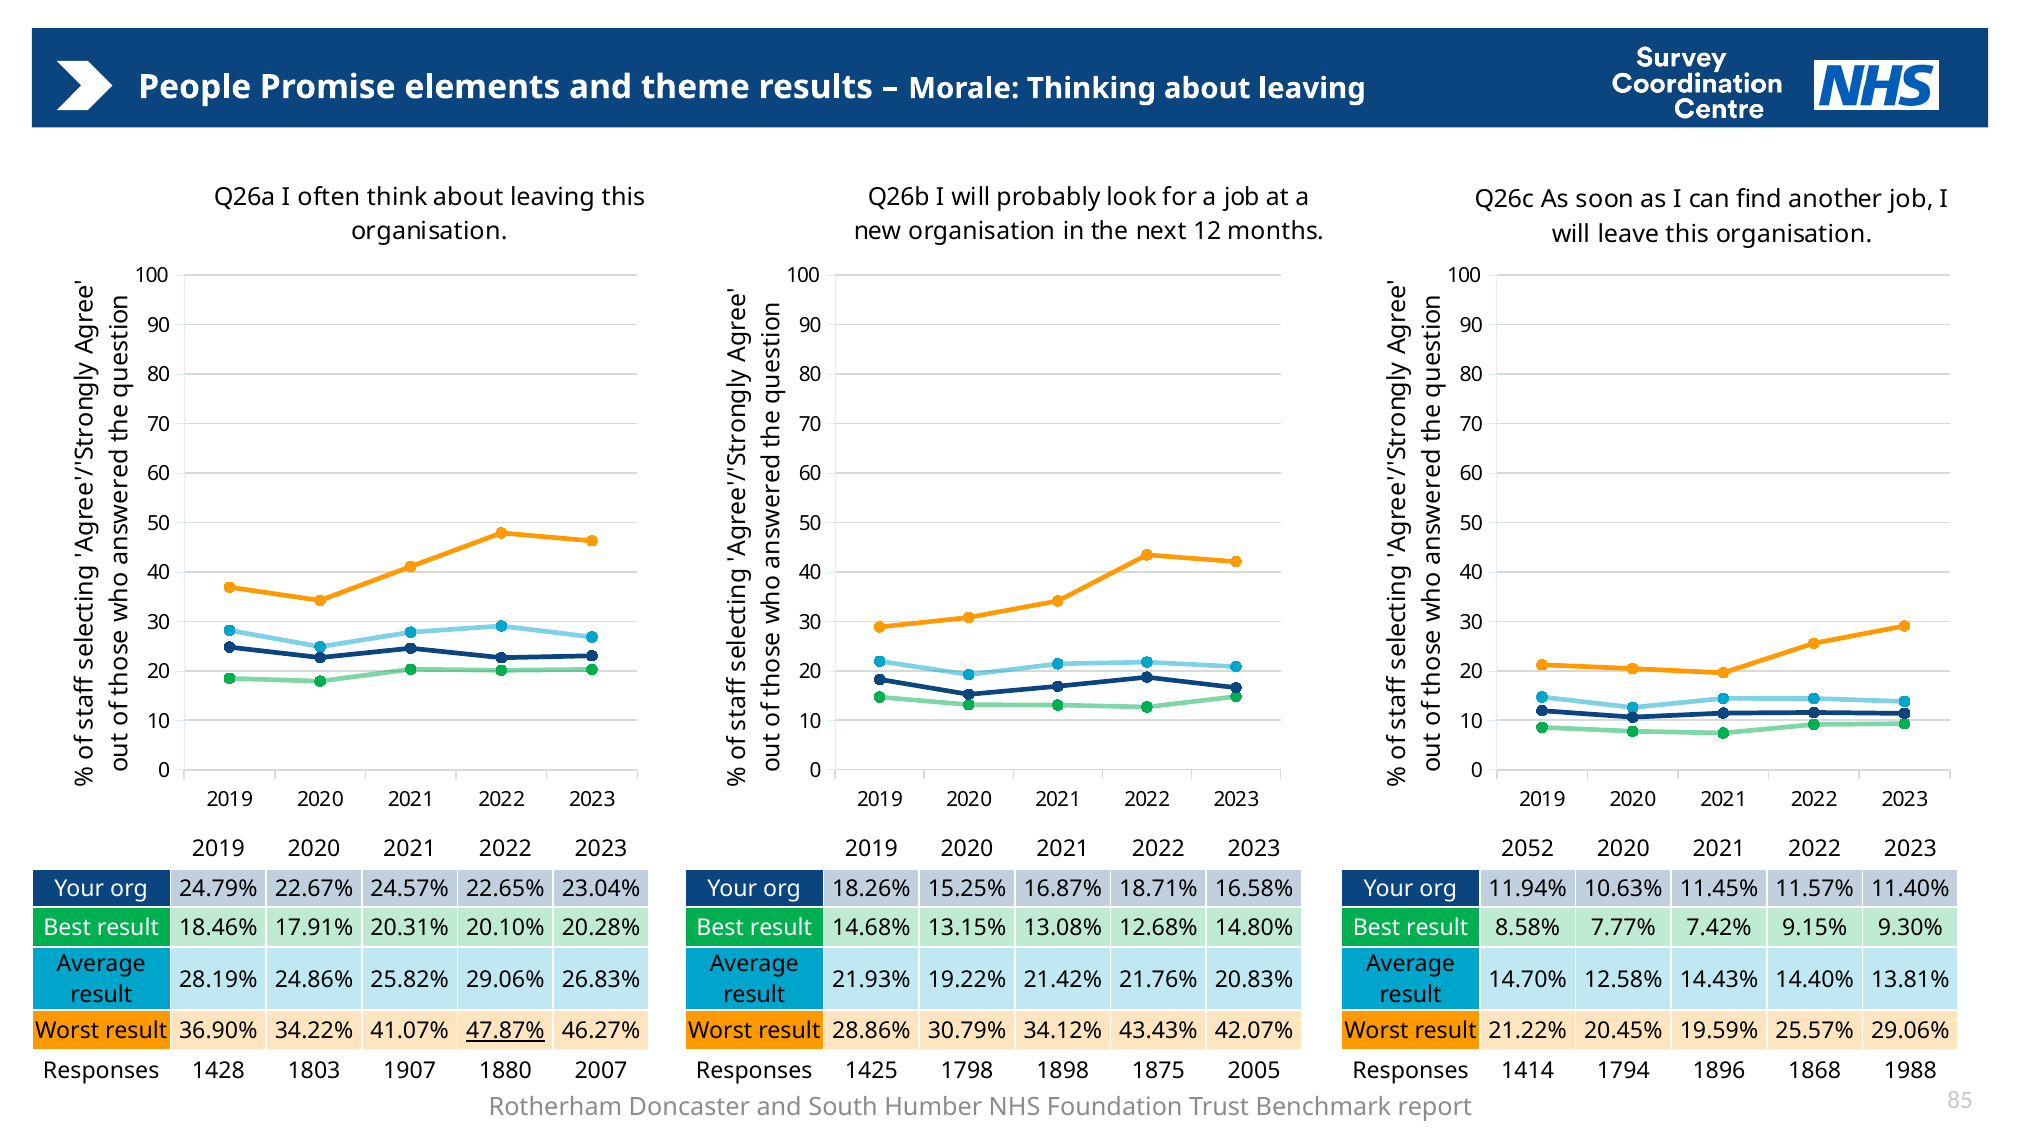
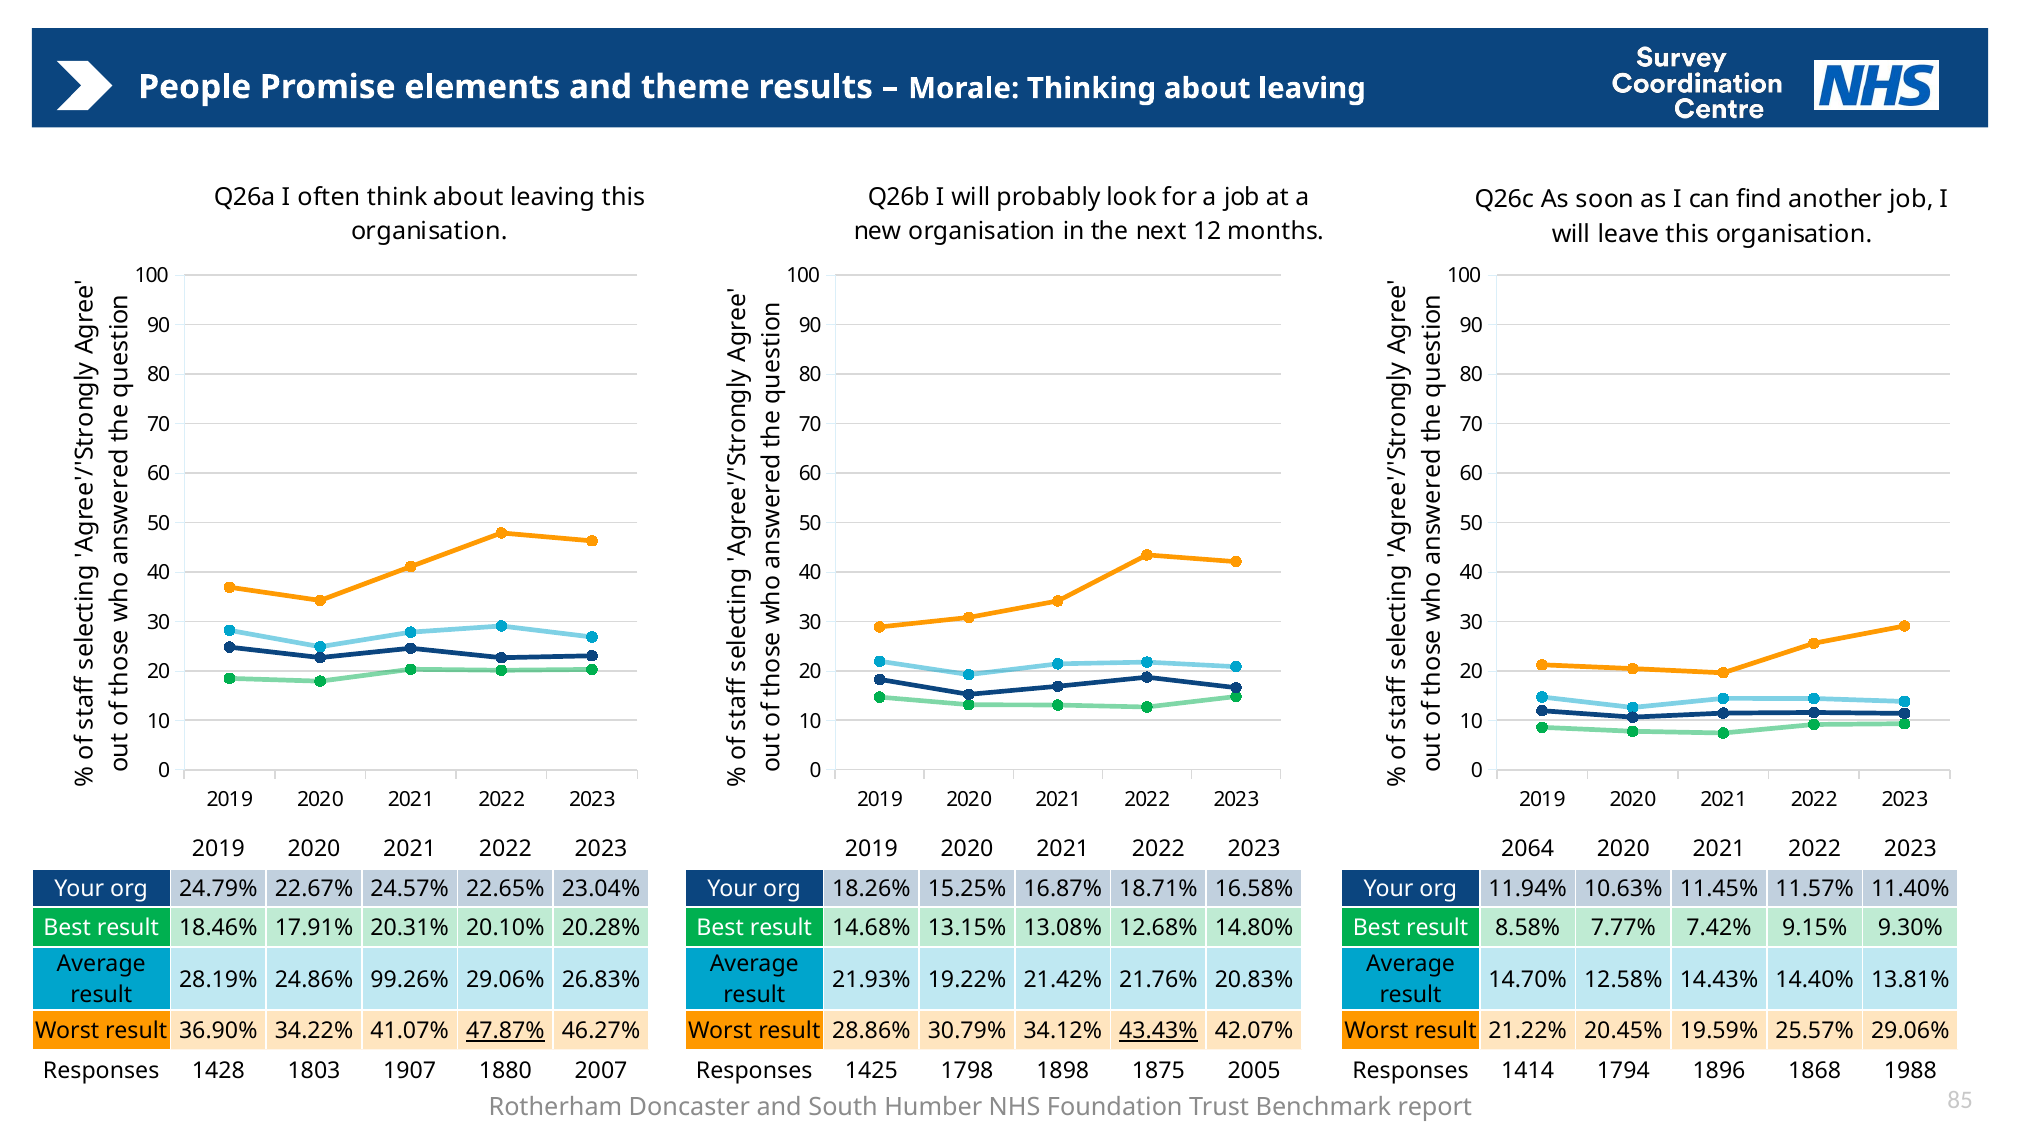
2052: 2052 -> 2064
25.82%: 25.82% -> 99.26%
43.43% underline: none -> present
